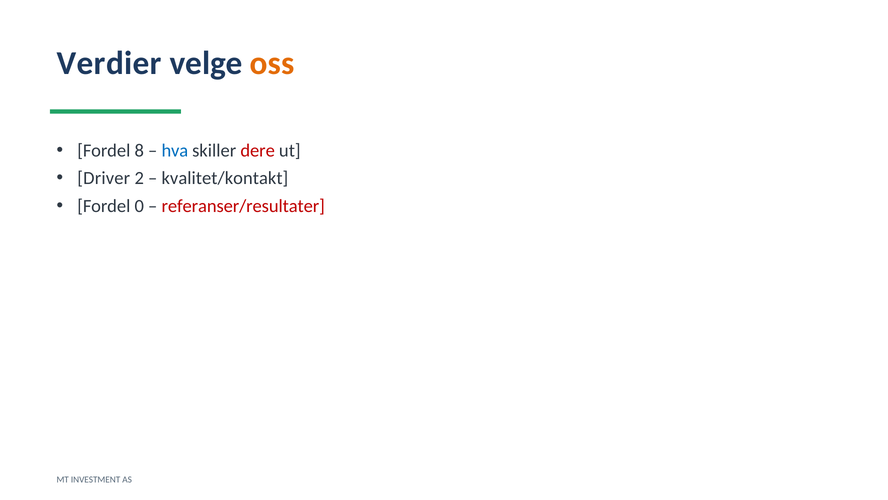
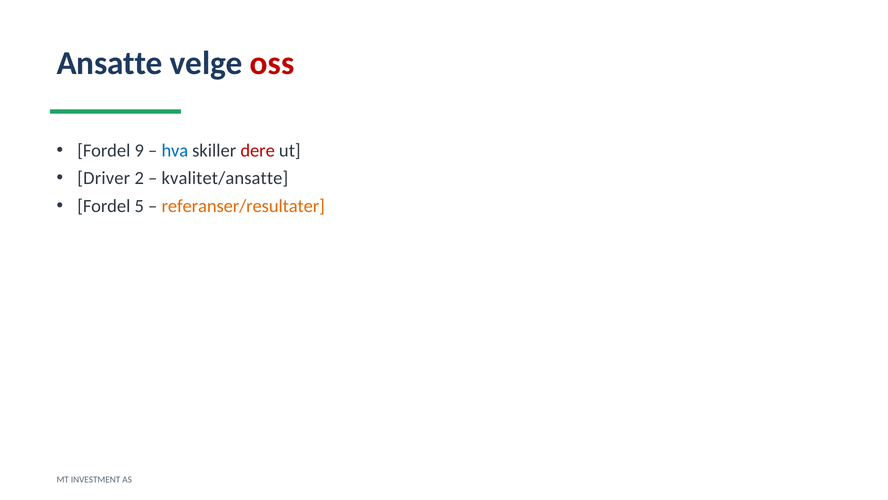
Verdier: Verdier -> Ansatte
oss colour: orange -> red
8: 8 -> 9
kvalitet/kontakt: kvalitet/kontakt -> kvalitet/ansatte
0: 0 -> 5
referanser/resultater colour: red -> orange
